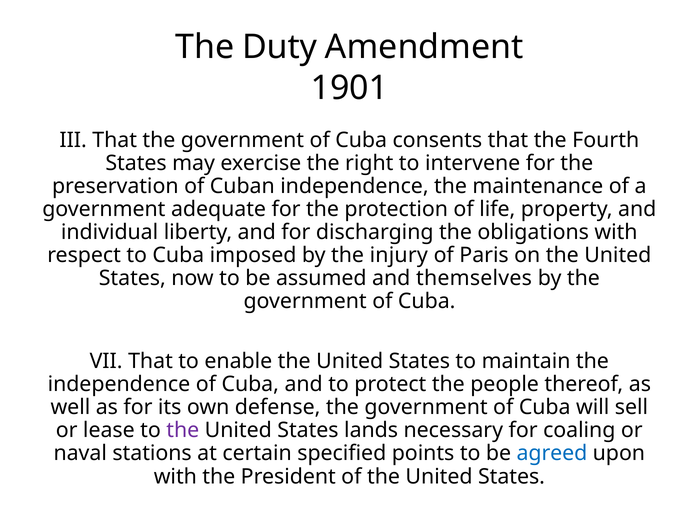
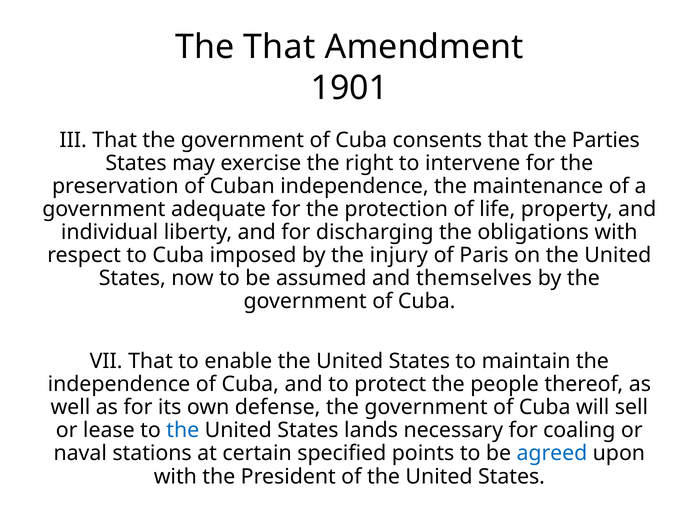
The Duty: Duty -> That
Fourth: Fourth -> Parties
the at (183, 431) colour: purple -> blue
